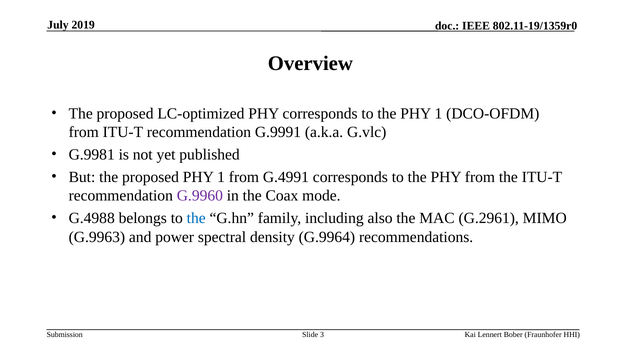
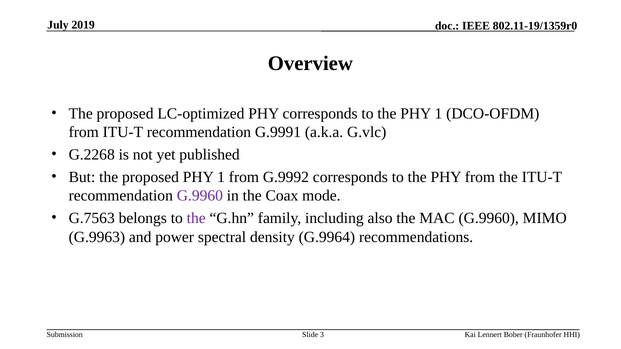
G.9981: G.9981 -> G.2268
G.4991: G.4991 -> G.9992
G.4988: G.4988 -> G.7563
the at (196, 218) colour: blue -> purple
MAC G.2961: G.2961 -> G.9960
